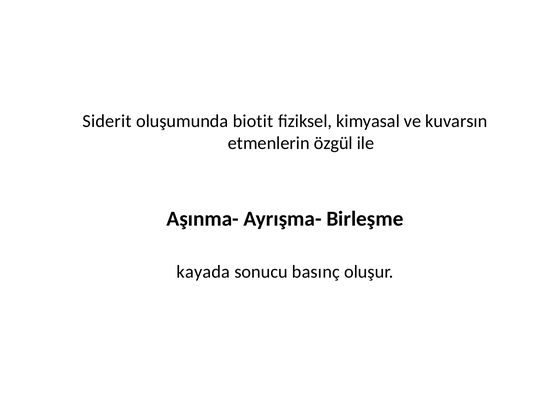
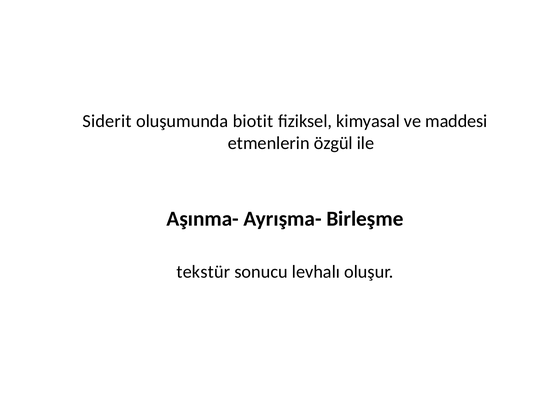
kuvarsın: kuvarsın -> maddesi
kayada: kayada -> tekstür
basınç: basınç -> levhalı
